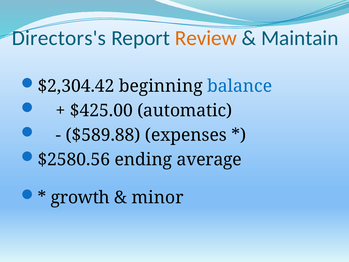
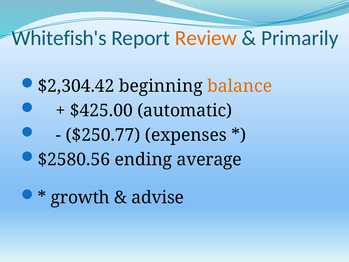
Directors's: Directors's -> Whitefish's
Maintain: Maintain -> Primarily
balance colour: blue -> orange
$589.88: $589.88 -> $250.77
minor: minor -> advise
